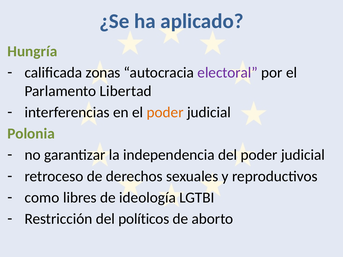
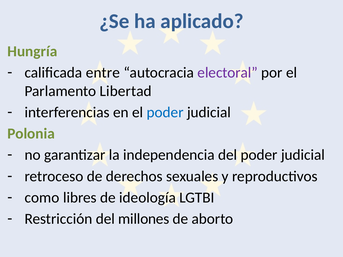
zonas: zonas -> entre
poder at (165, 112) colour: orange -> blue
políticos: políticos -> millones
